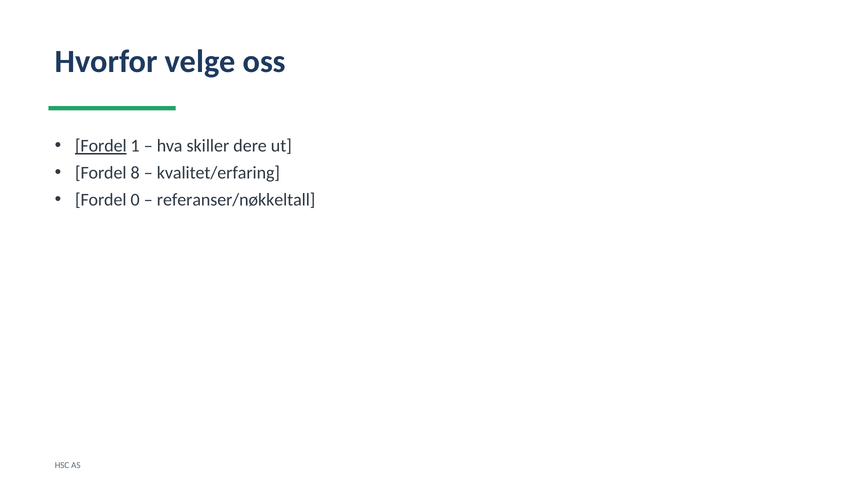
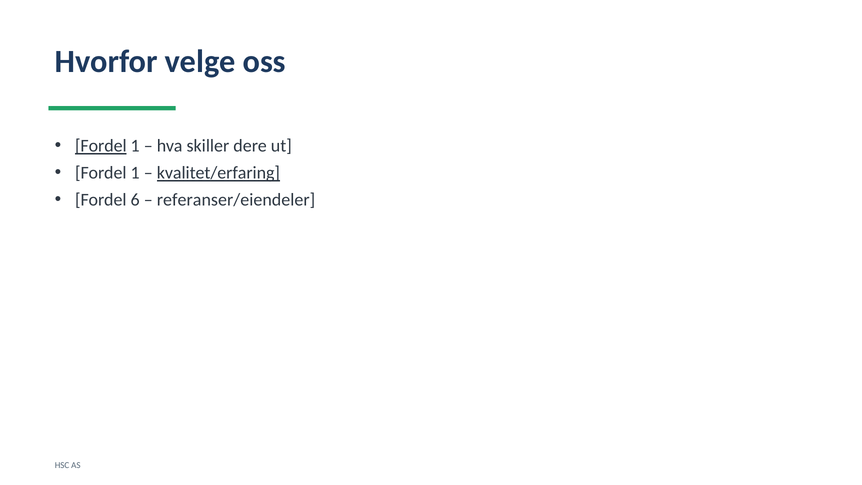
8 at (135, 173): 8 -> 1
kvalitet/erfaring underline: none -> present
0: 0 -> 6
referanser/nøkkeltall: referanser/nøkkeltall -> referanser/eiendeler
